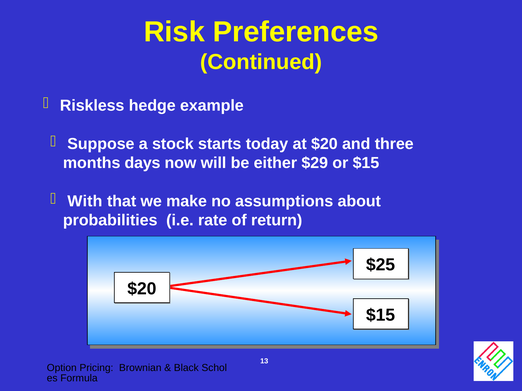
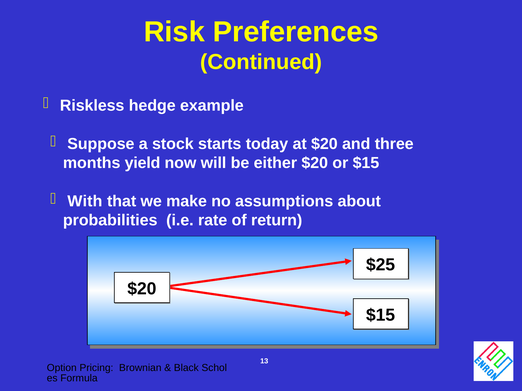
days: days -> yield
either $29: $29 -> $20
